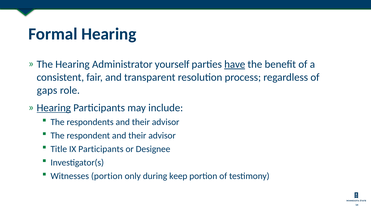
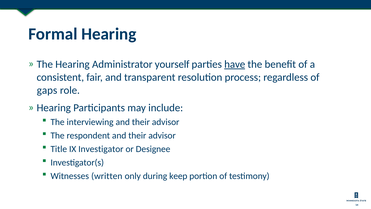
Hearing at (54, 108) underline: present -> none
respondents: respondents -> interviewing
IX Participants: Participants -> Investigator
Witnesses portion: portion -> written
